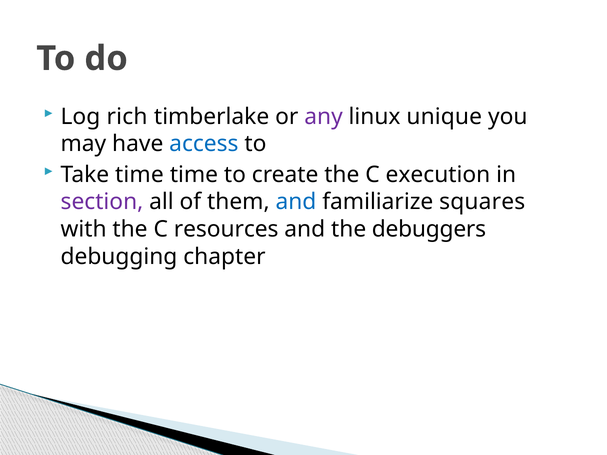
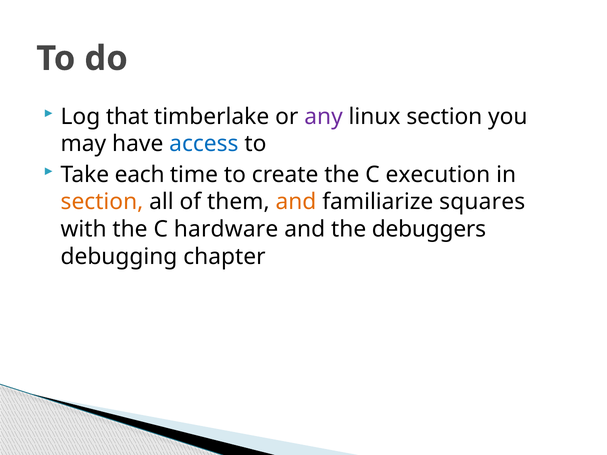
rich: rich -> that
linux unique: unique -> section
Take time: time -> each
section at (102, 202) colour: purple -> orange
and at (296, 202) colour: blue -> orange
resources: resources -> hardware
